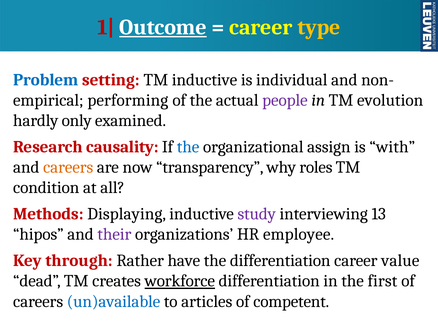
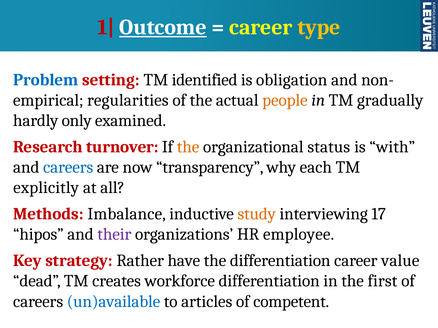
TM inductive: inductive -> identified
individual: individual -> obligation
performing: performing -> regularities
people colour: purple -> orange
evolution: evolution -> gradually
causality: causality -> turnover
the at (188, 147) colour: blue -> orange
assign: assign -> status
careers at (68, 168) colour: orange -> blue
roles: roles -> each
condition: condition -> explicitly
Displaying: Displaying -> Imbalance
study colour: purple -> orange
13: 13 -> 17
through: through -> strategy
workforce underline: present -> none
